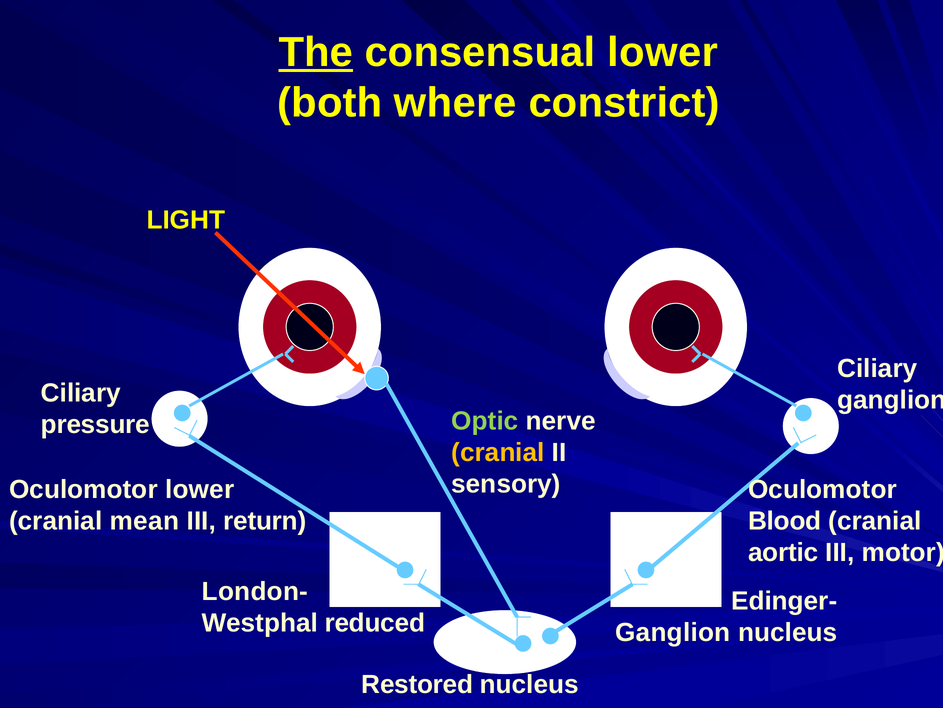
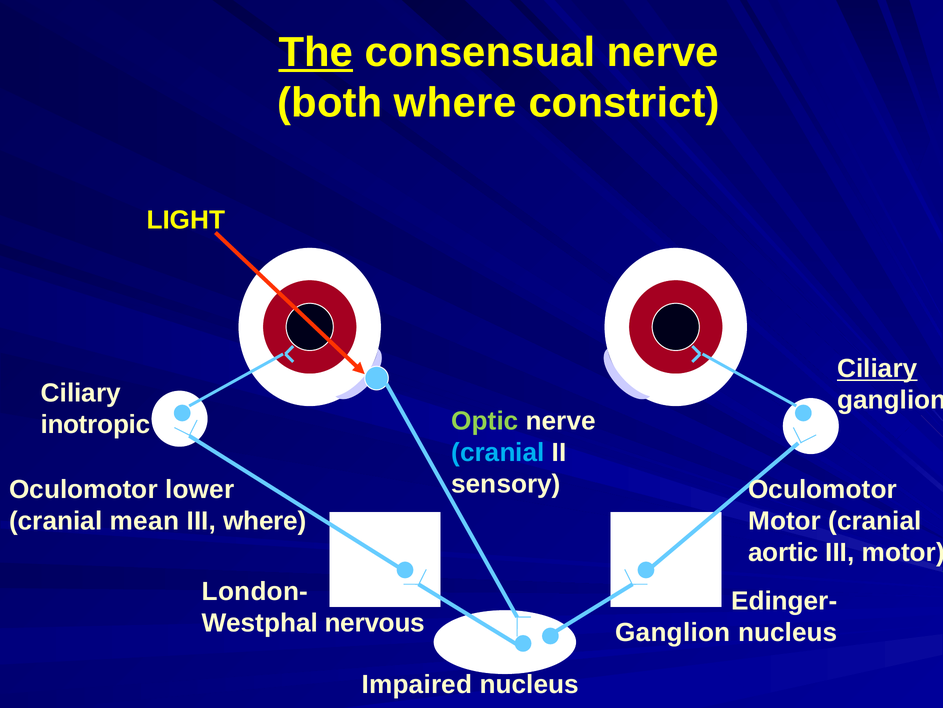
consensual lower: lower -> nerve
Ciliary at (877, 368) underline: none -> present
pressure: pressure -> inotropic
cranial at (498, 452) colour: yellow -> light blue
III return: return -> where
Blood at (785, 521): Blood -> Motor
reduced: reduced -> nervous
Restored: Restored -> Impaired
